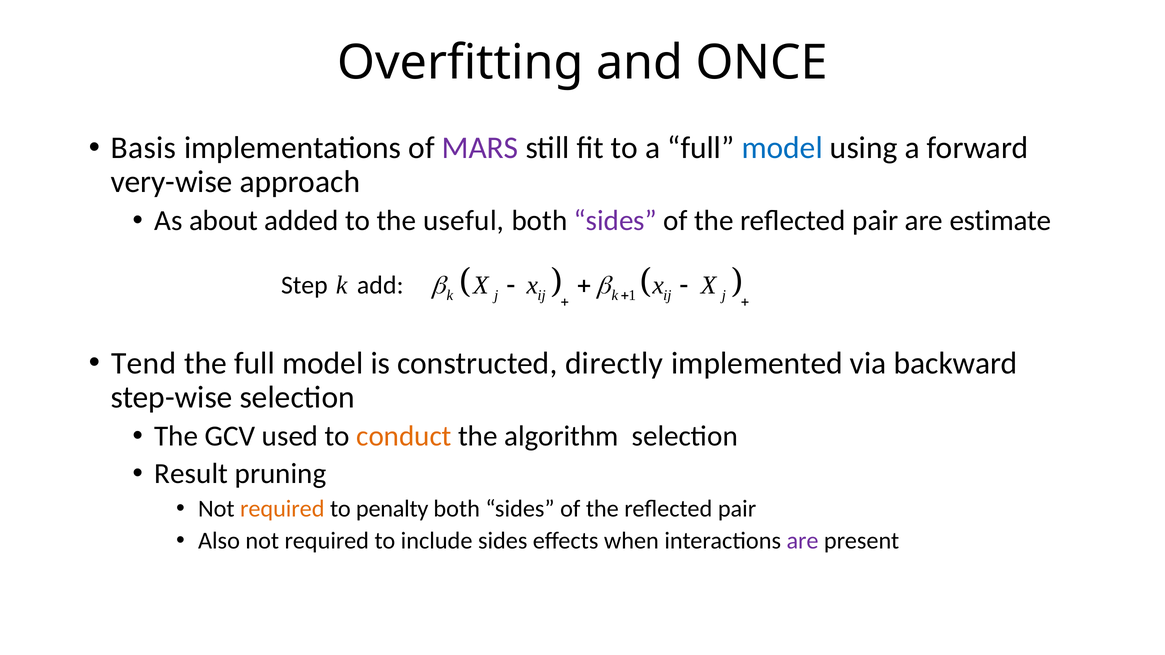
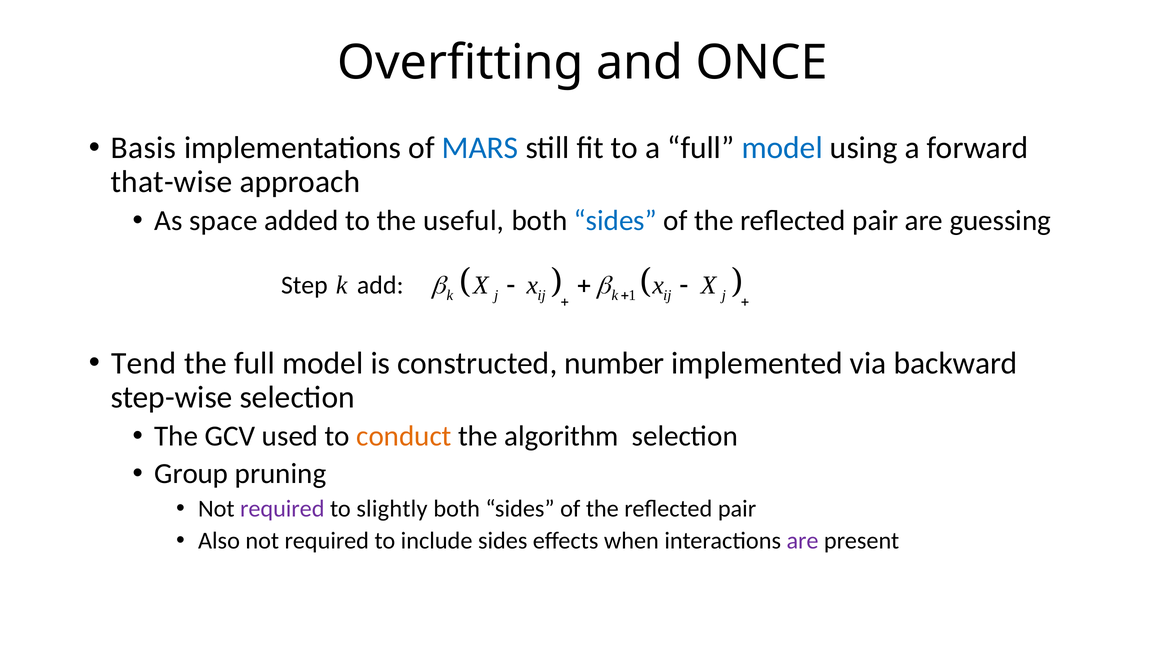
MARS colour: purple -> blue
very-wise: very-wise -> that-wise
about: about -> space
sides at (615, 221) colour: purple -> blue
estimate: estimate -> guessing
directly: directly -> number
Result: Result -> Group
required at (282, 509) colour: orange -> purple
penalty: penalty -> slightly
